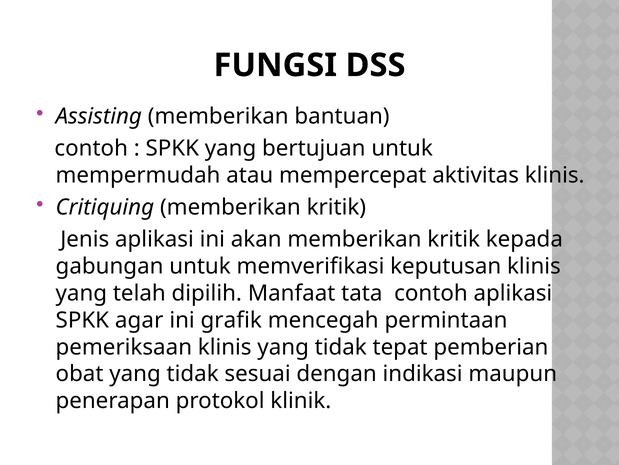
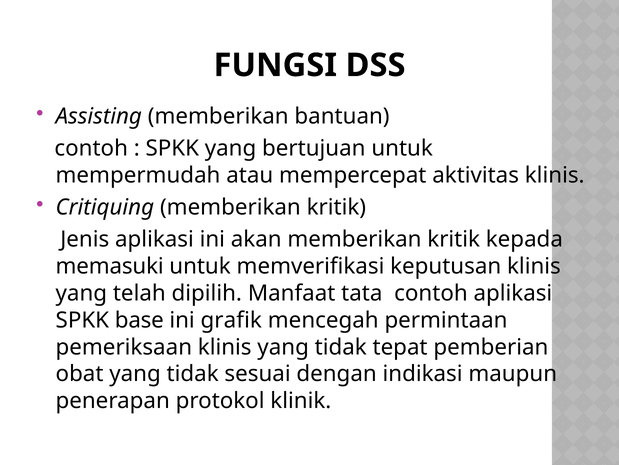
gabungan: gabungan -> memasuki
agar: agar -> base
